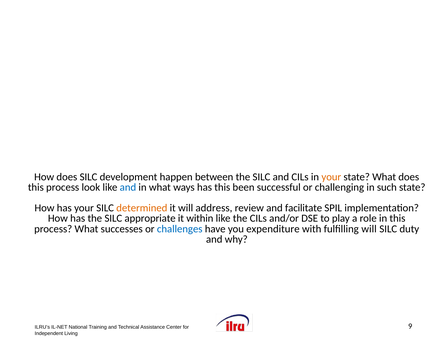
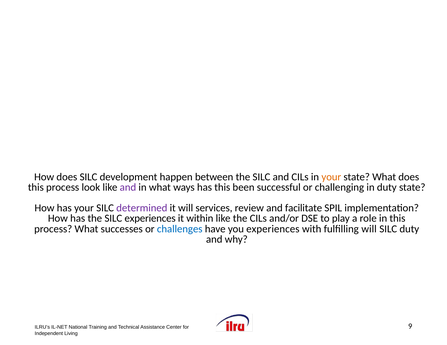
and at (128, 187) colour: blue -> purple
in such: such -> duty
determined colour: orange -> purple
address: address -> services
SILC appropriate: appropriate -> experiences
you expenditure: expenditure -> experiences
